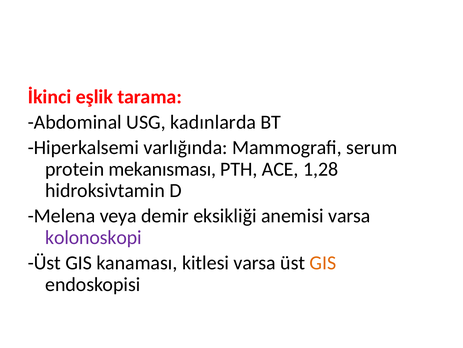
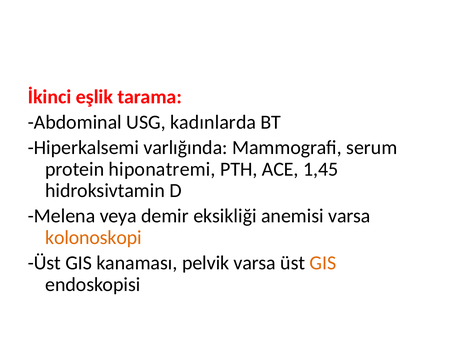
mekanısması: mekanısması -> hiponatremi
1,28: 1,28 -> 1,45
kolonoskopi colour: purple -> orange
kitlesi: kitlesi -> pelvik
